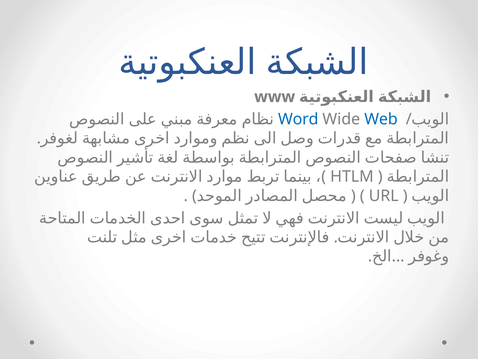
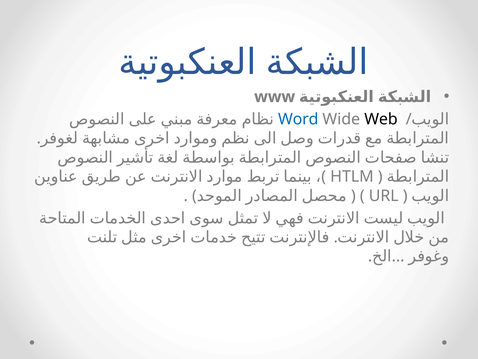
Web colour: blue -> black
